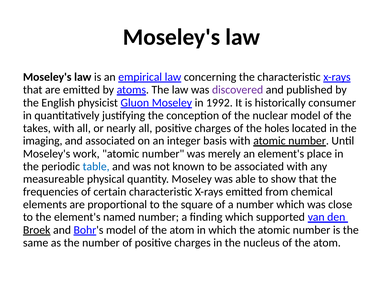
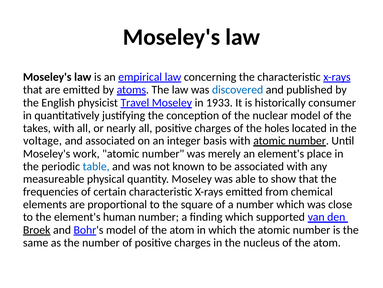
discovered colour: purple -> blue
Gluon: Gluon -> Travel
1992: 1992 -> 1933
imaging: imaging -> voltage
named: named -> human
